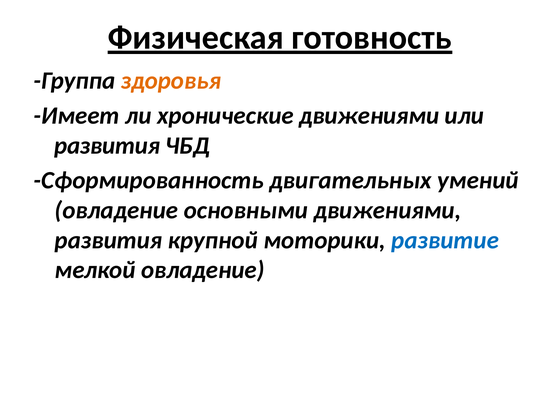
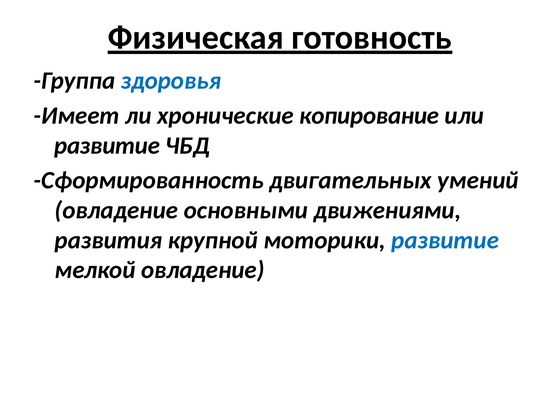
здоровья colour: orange -> blue
хронические движениями: движениями -> копирование
развития at (107, 146): развития -> развитие
